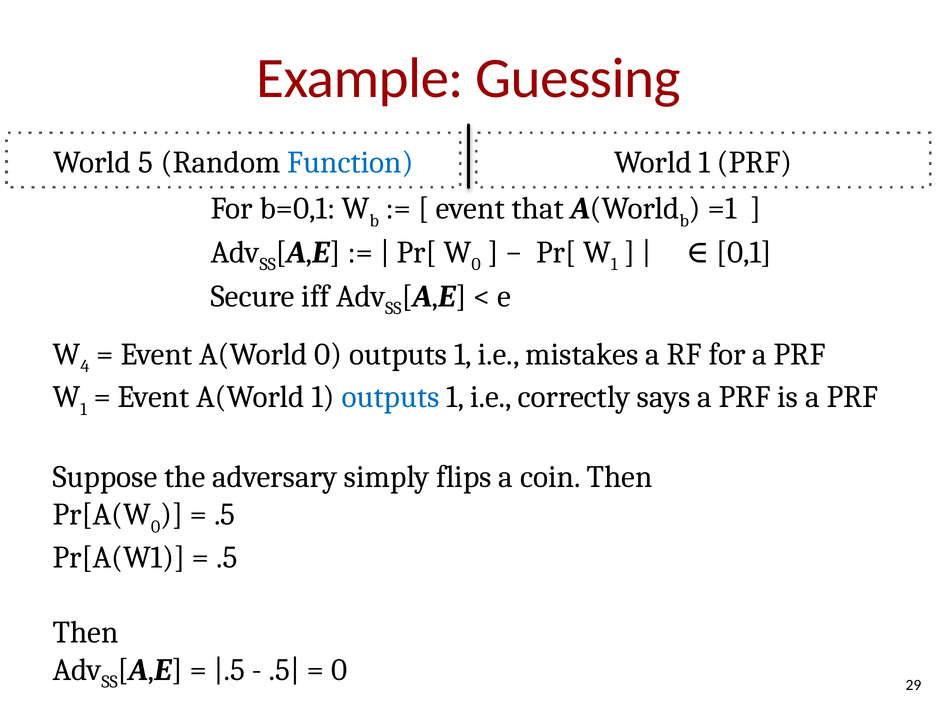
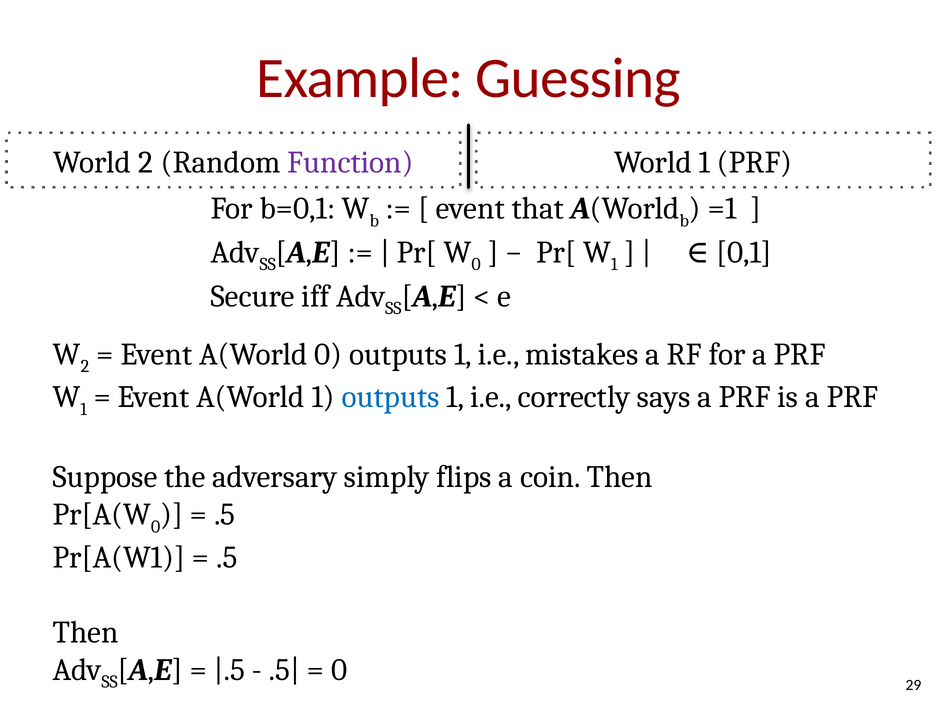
World 5: 5 -> 2
Function colour: blue -> purple
4 at (85, 366): 4 -> 2
